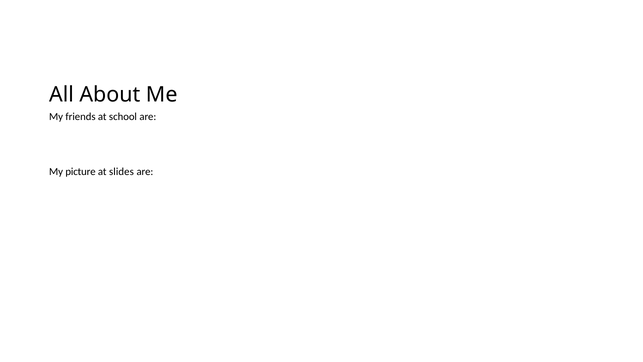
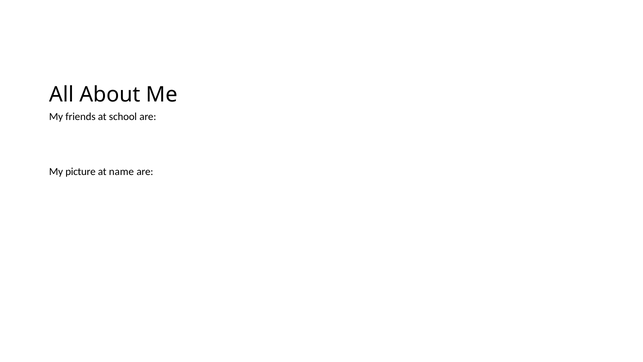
slides: slides -> name
